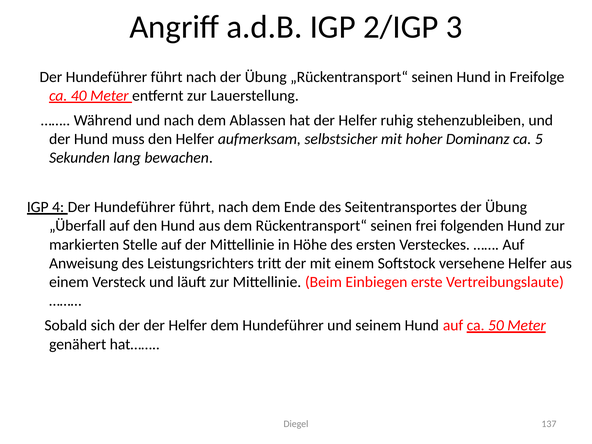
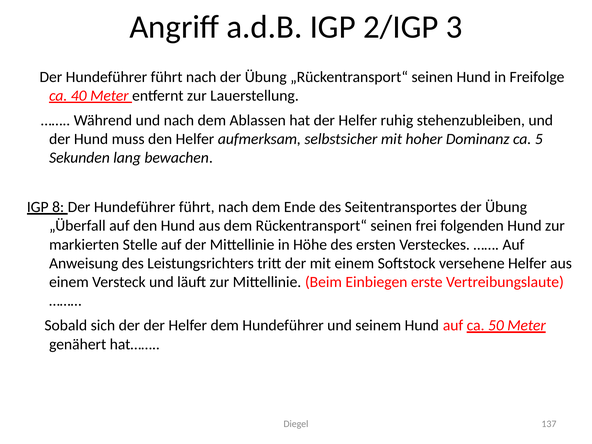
4: 4 -> 8
